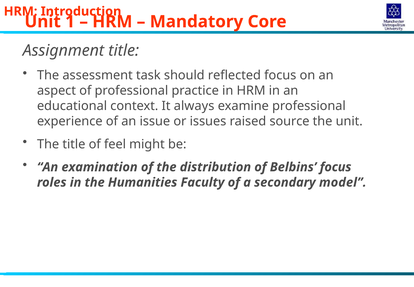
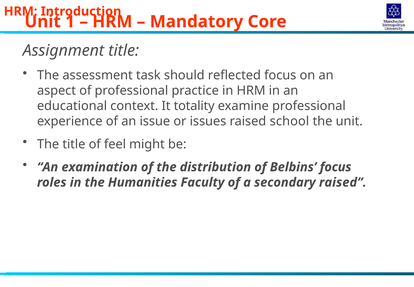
always: always -> totality
source: source -> school
secondary model: model -> raised
